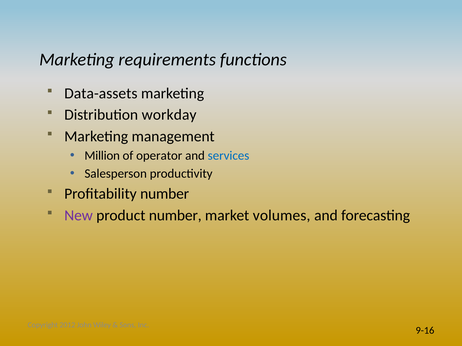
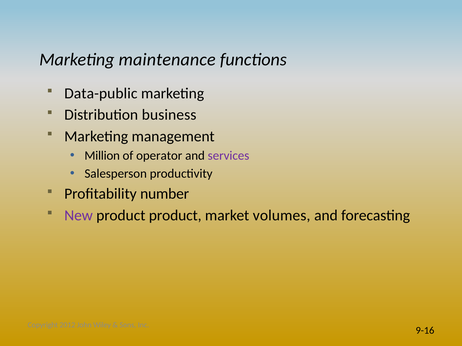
requirements: requirements -> maintenance
Data-assets: Data-assets -> Data-public
workday: workday -> business
services colour: blue -> purple
product number: number -> product
